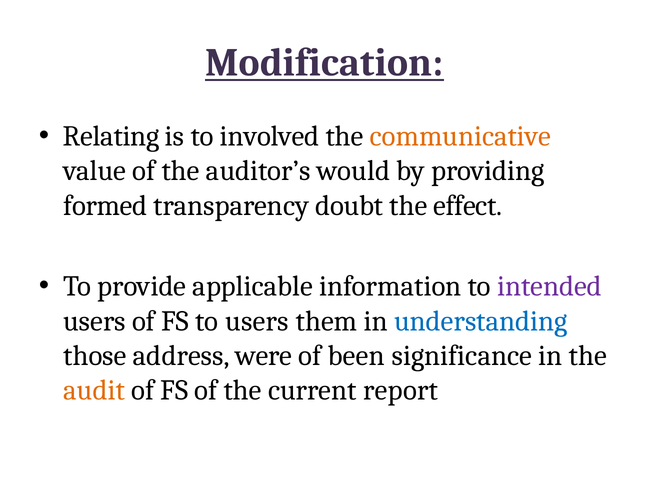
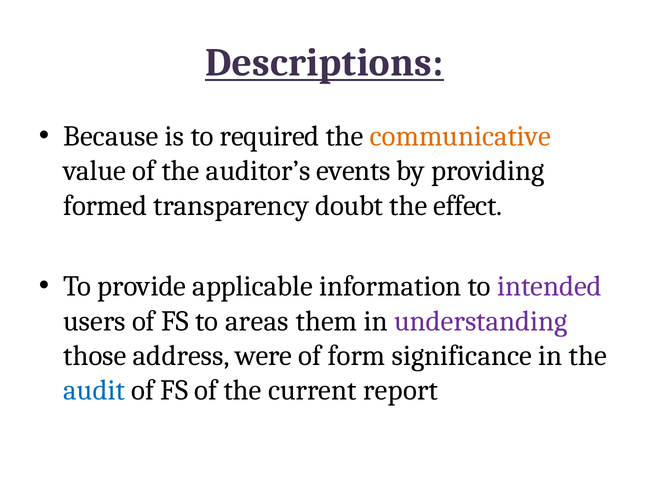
Modification: Modification -> Descriptions
Relating: Relating -> Because
involved: involved -> required
would: would -> events
to users: users -> areas
understanding colour: blue -> purple
been: been -> form
audit colour: orange -> blue
